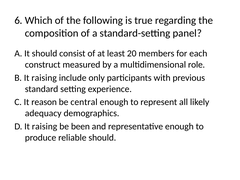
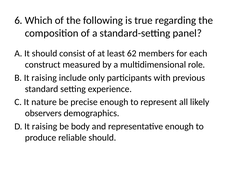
20: 20 -> 62
reason: reason -> nature
central: central -> precise
adequacy: adequacy -> observers
been: been -> body
